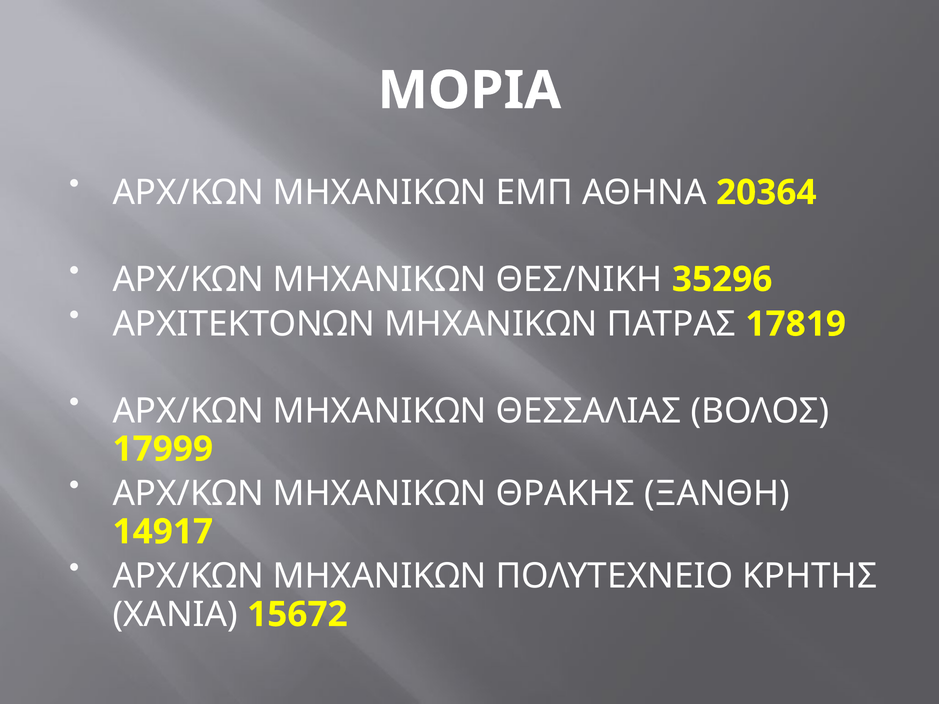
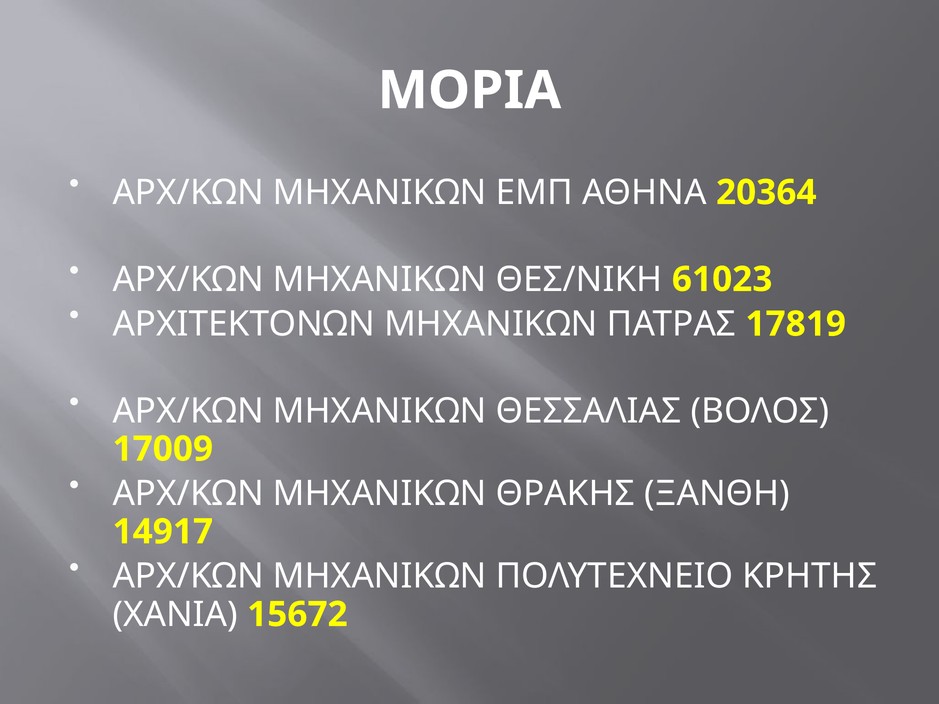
35296: 35296 -> 61023
17999: 17999 -> 17009
